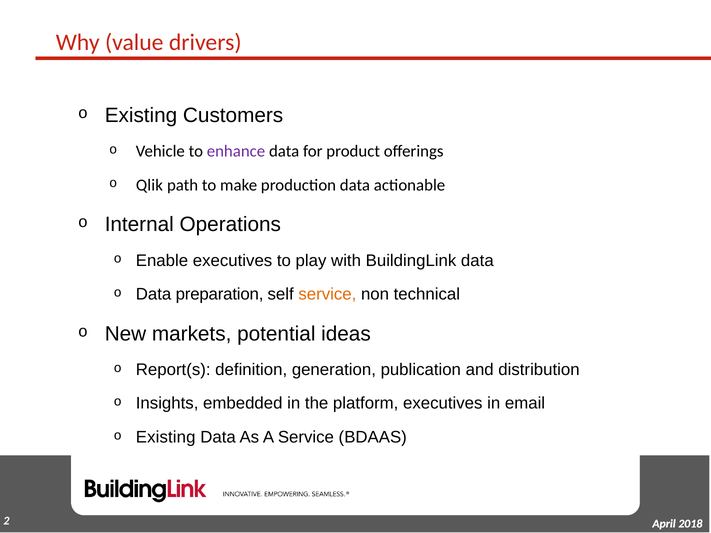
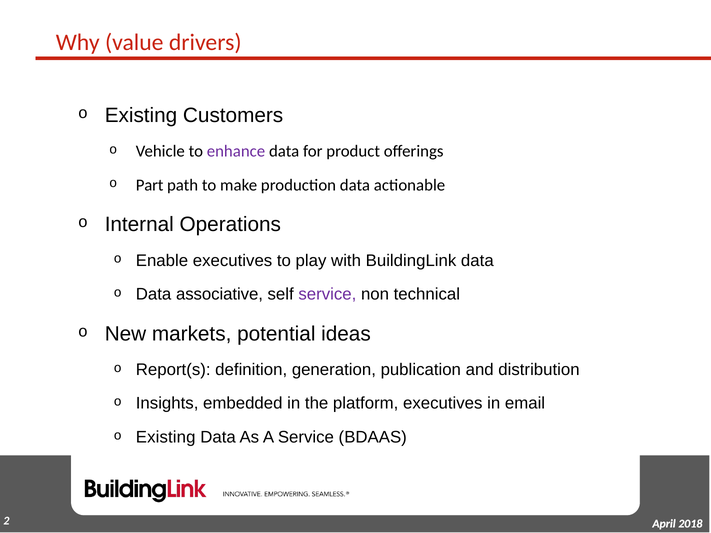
Qlik: Qlik -> Part
preparation: preparation -> associative
service at (327, 294) colour: orange -> purple
